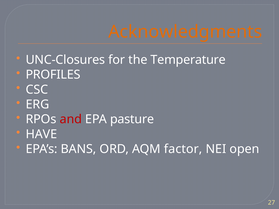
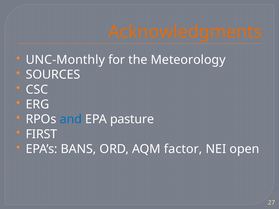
UNC-Closures: UNC-Closures -> UNC-Monthly
Temperature: Temperature -> Meteorology
PROFILES: PROFILES -> SOURCES
and colour: red -> blue
HAVE: HAVE -> FIRST
